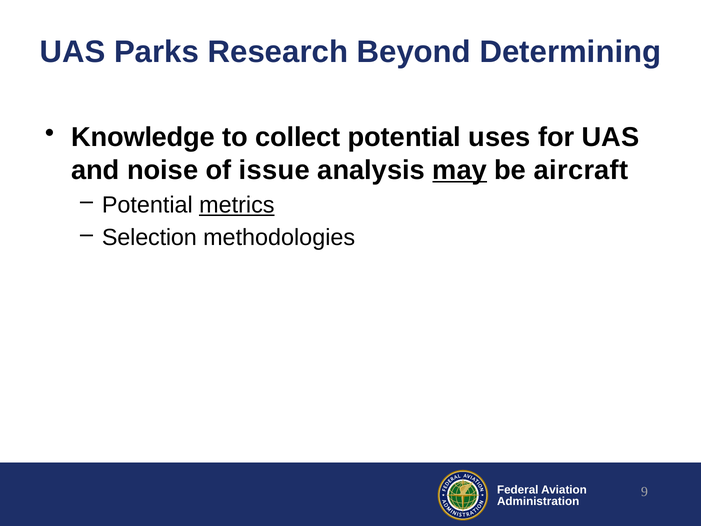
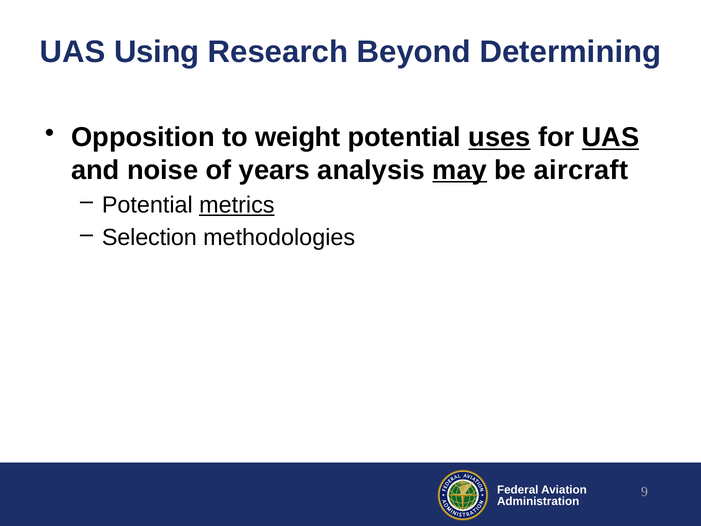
Parks: Parks -> Using
Knowledge: Knowledge -> Opposition
collect: collect -> weight
uses underline: none -> present
UAS at (611, 137) underline: none -> present
issue: issue -> years
